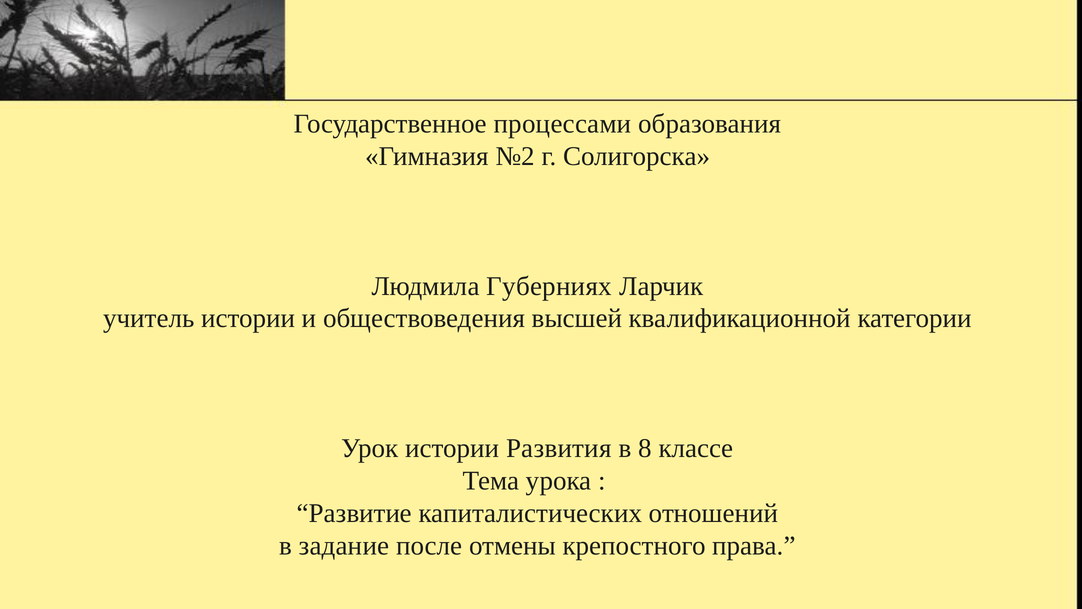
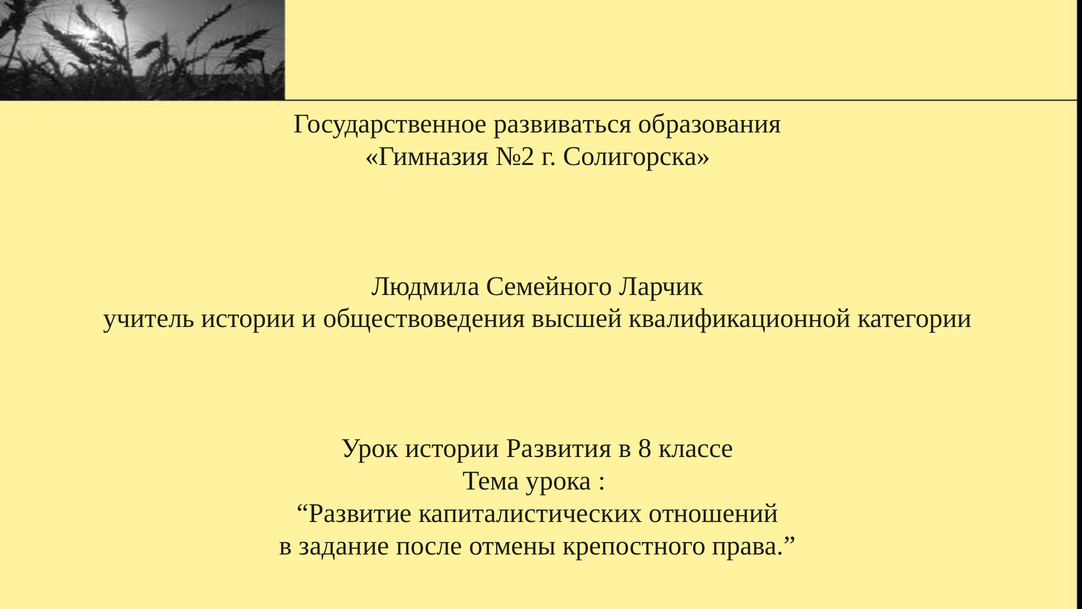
процессами: процессами -> развиваться
Губерниях: Губерниях -> Семейного
